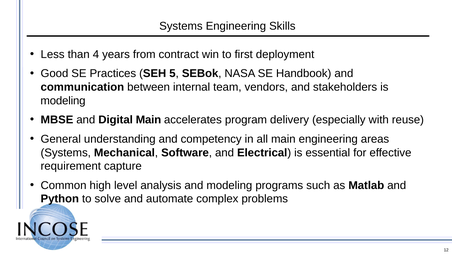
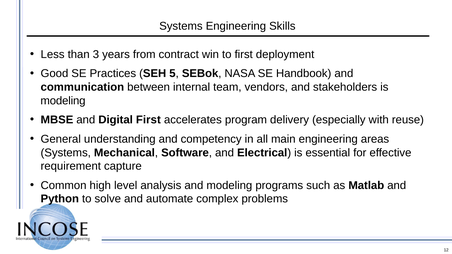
4: 4 -> 3
Digital Main: Main -> First
